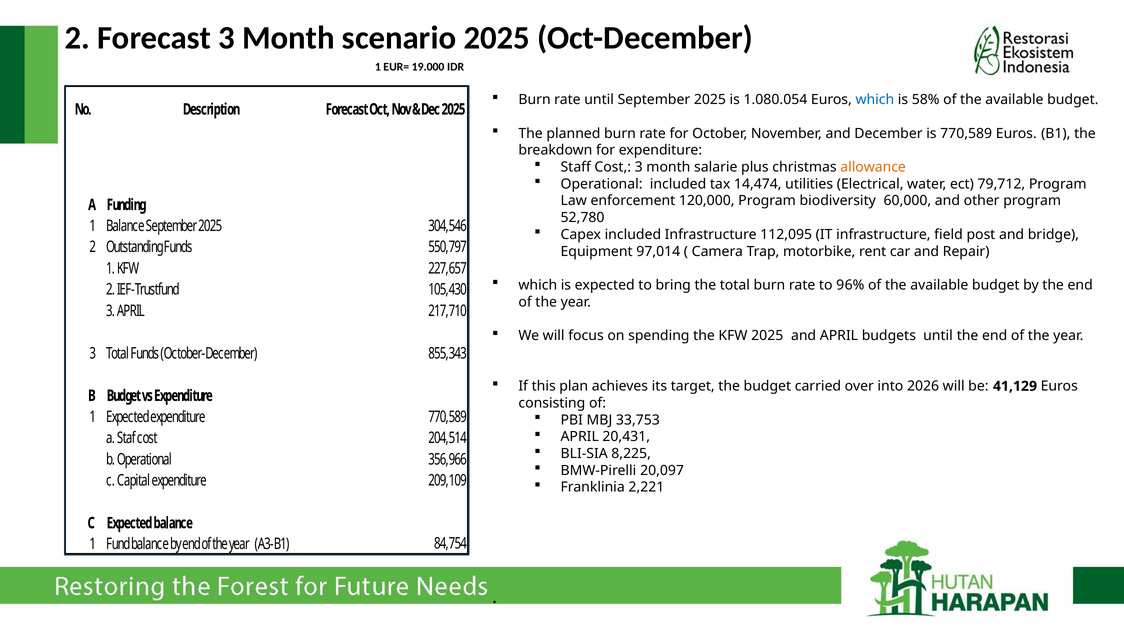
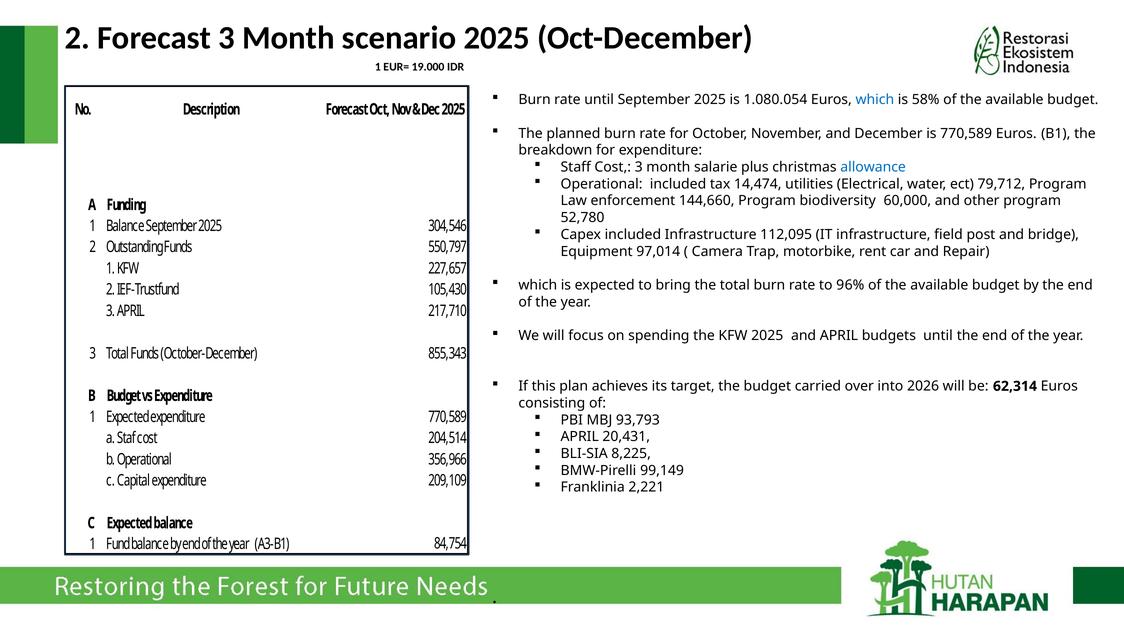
allowance colour: orange -> blue
120,000: 120,000 -> 144,660
41,129: 41,129 -> 62,314
33,753: 33,753 -> 93,793
20,097: 20,097 -> 99,149
